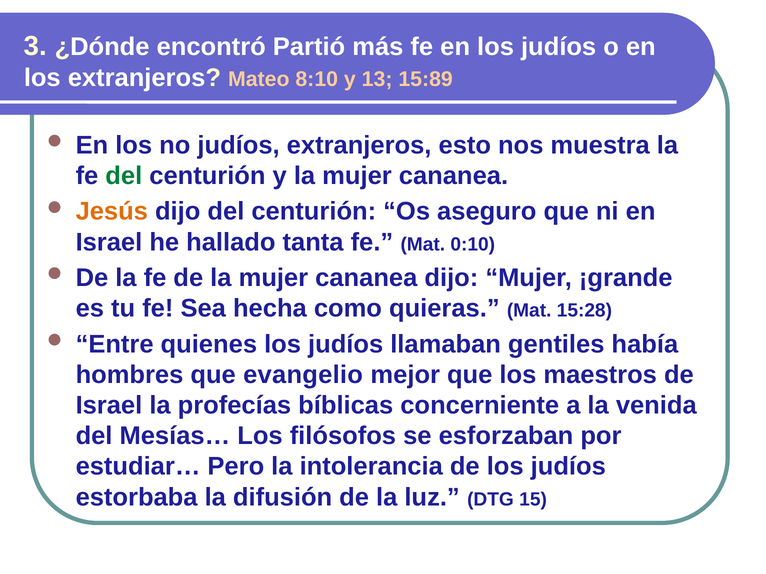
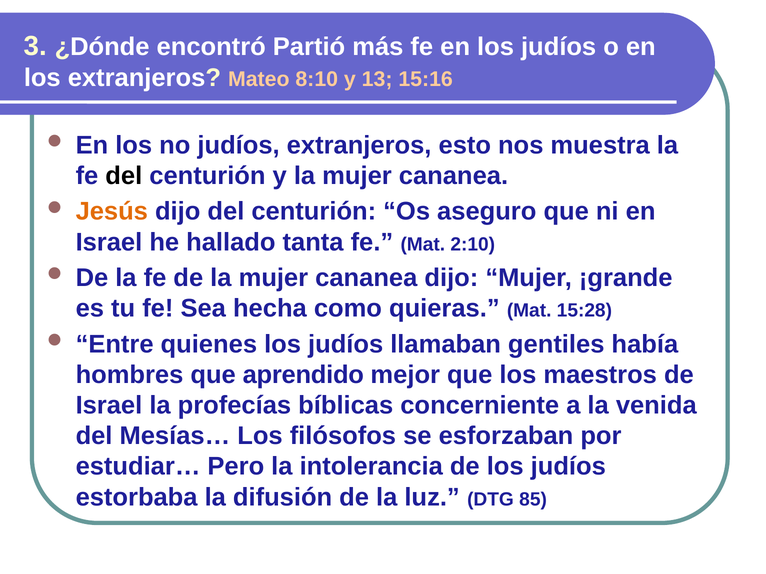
15:89: 15:89 -> 15:16
del at (124, 176) colour: green -> black
0:10: 0:10 -> 2:10
evangelio: evangelio -> aprendido
15: 15 -> 85
